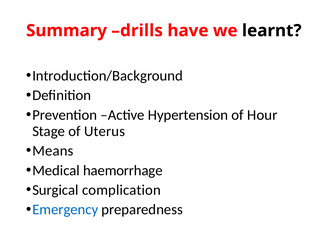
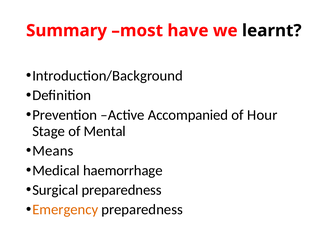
drills: drills -> most
Hypertension: Hypertension -> Accompanied
Uterus: Uterus -> Mental
Surgical complication: complication -> preparedness
Emergency colour: blue -> orange
